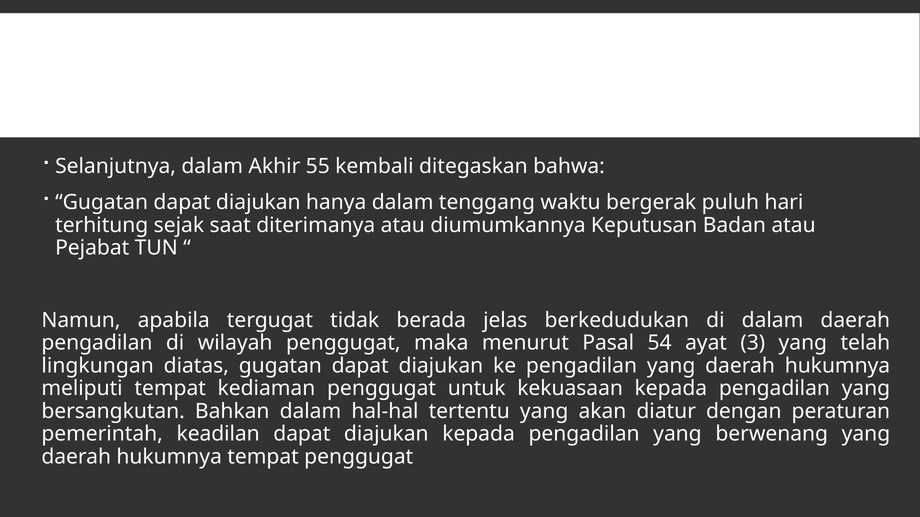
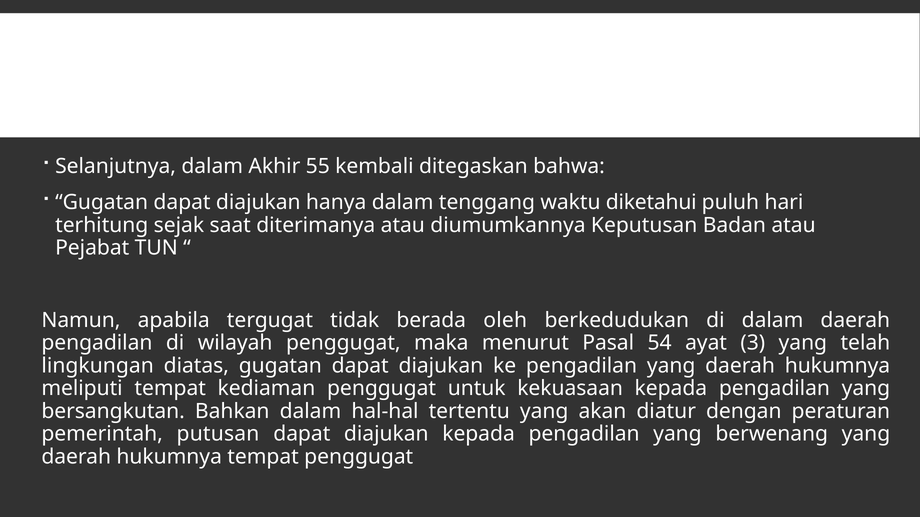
bergerak: bergerak -> diketahui
jelas: jelas -> oleh
keadilan: keadilan -> putusan
